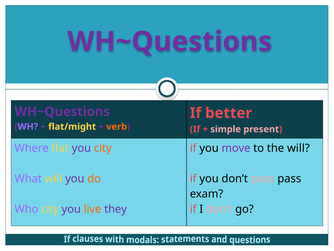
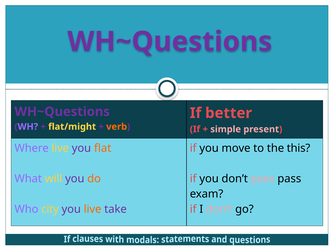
Where flat: flat -> live
you city: city -> flat
move colour: purple -> black
the will: will -> this
they: they -> take
